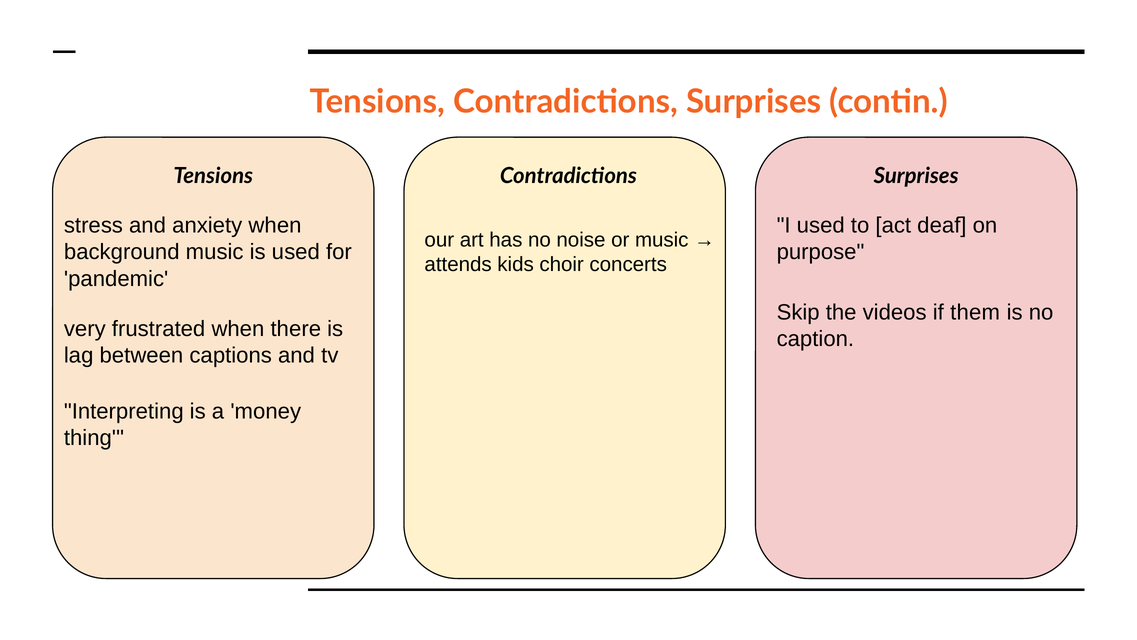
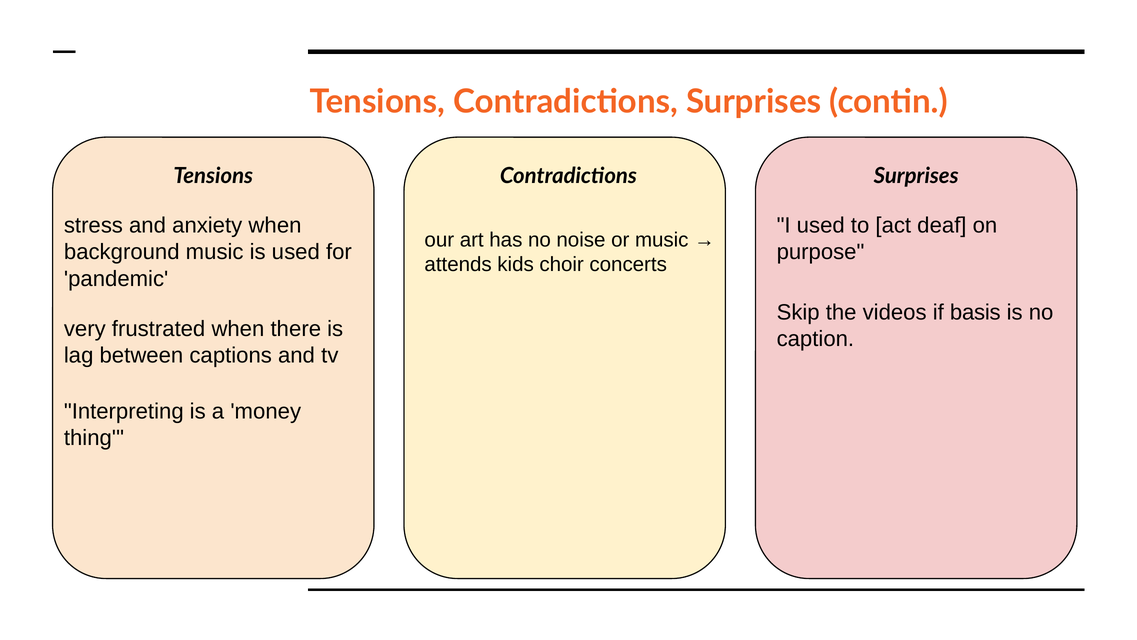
them: them -> basis
